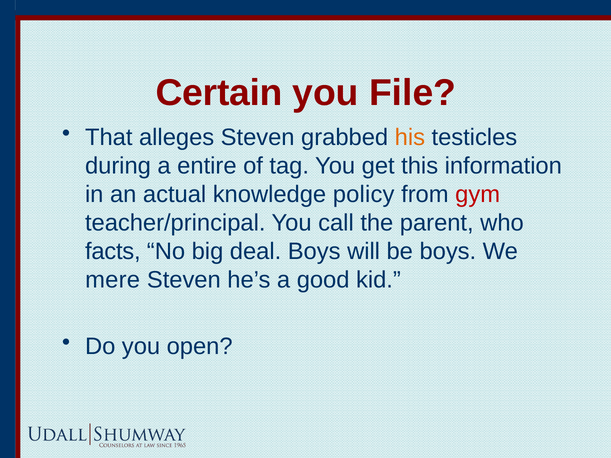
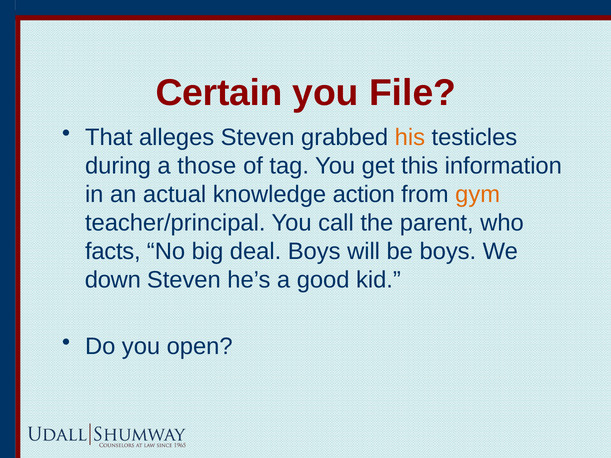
entire: entire -> those
policy: policy -> action
gym colour: red -> orange
mere: mere -> down
